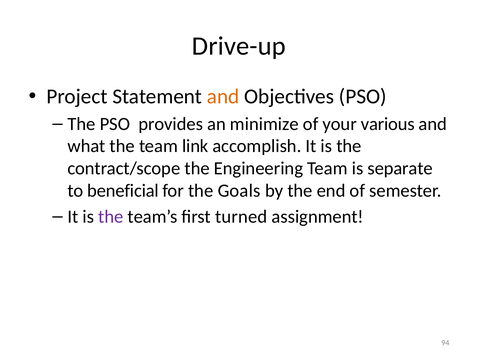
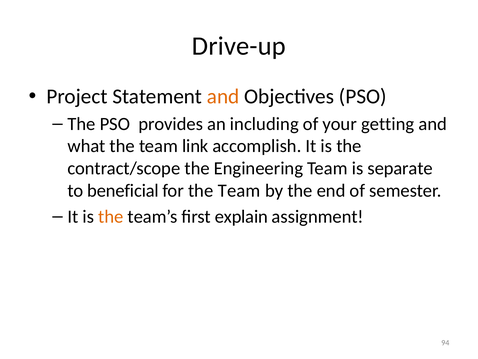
minimize: minimize -> including
various: various -> getting
for the Goals: Goals -> Team
the at (111, 216) colour: purple -> orange
turned: turned -> explain
